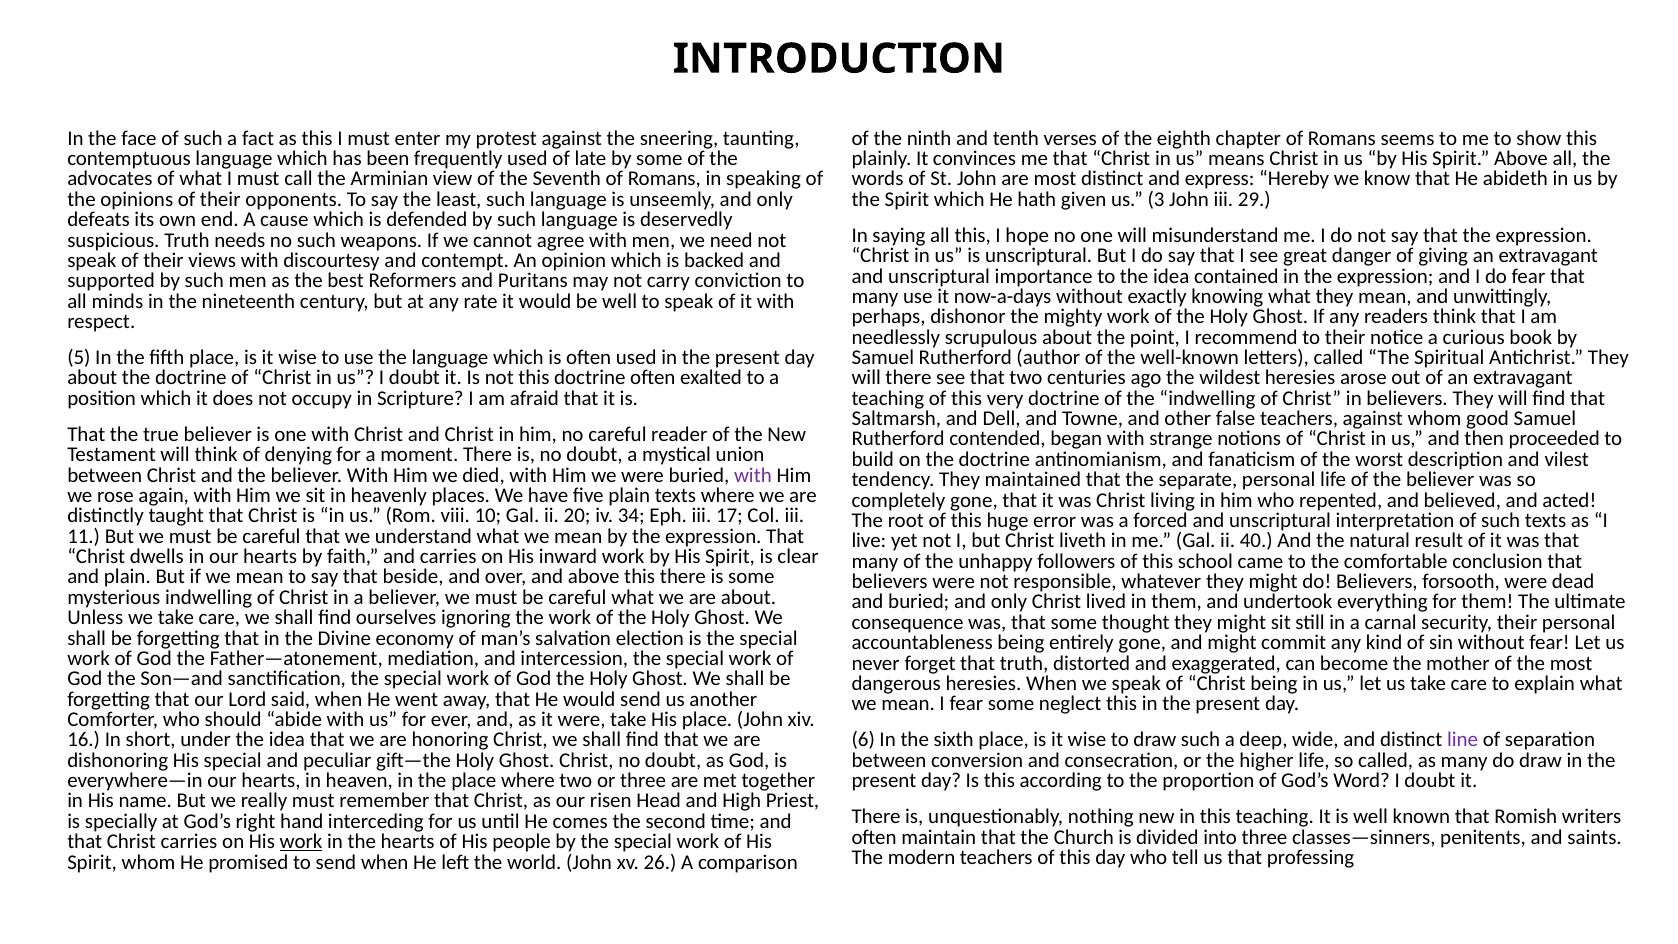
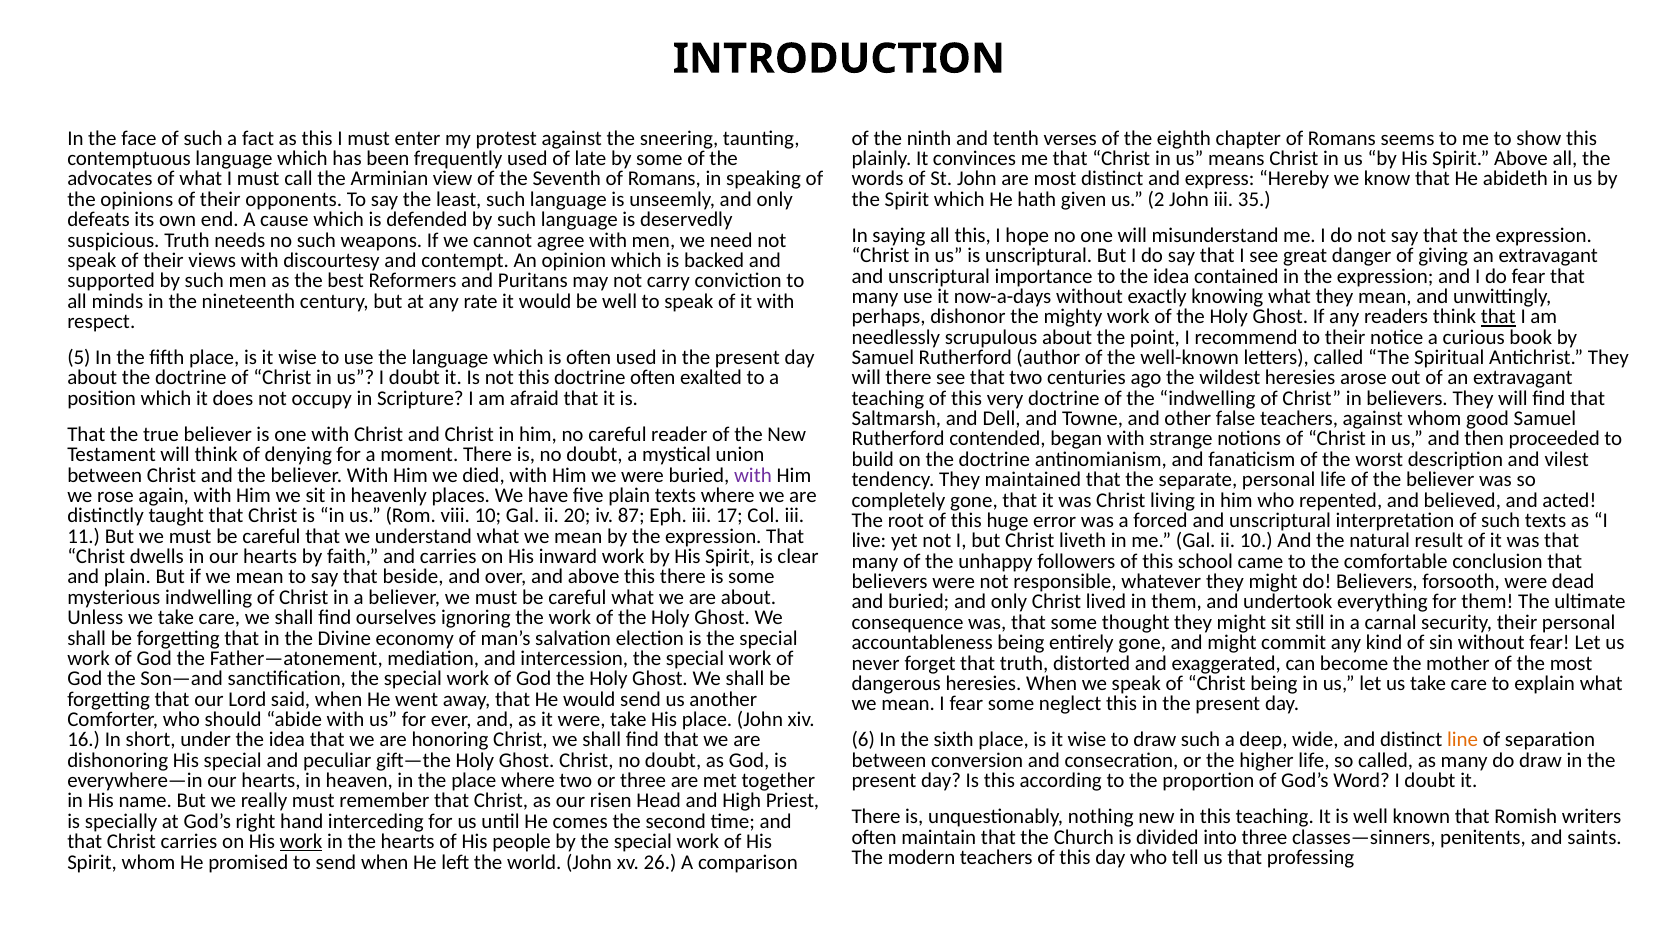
3: 3 -> 2
29: 29 -> 35
that at (1498, 317) underline: none -> present
34: 34 -> 87
ii 40: 40 -> 10
line colour: purple -> orange
